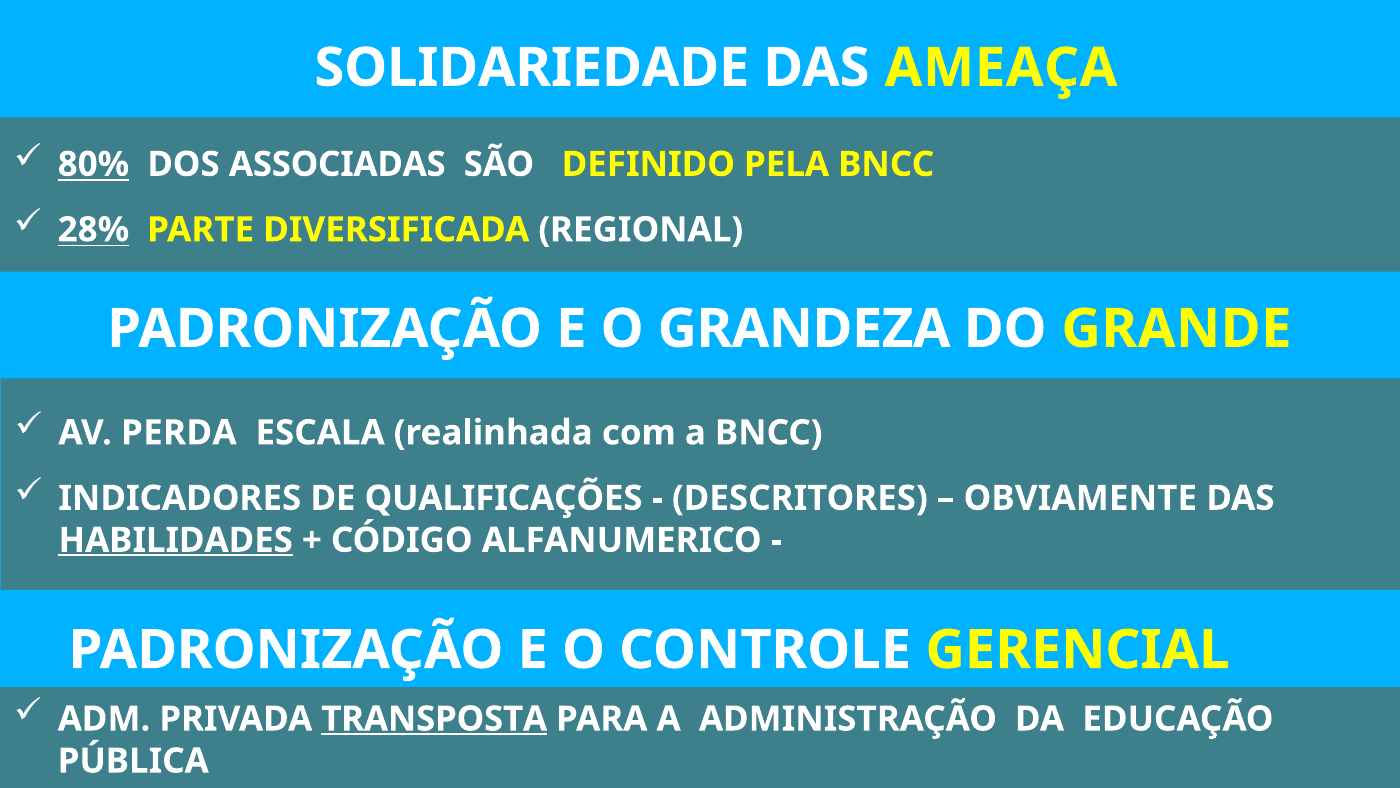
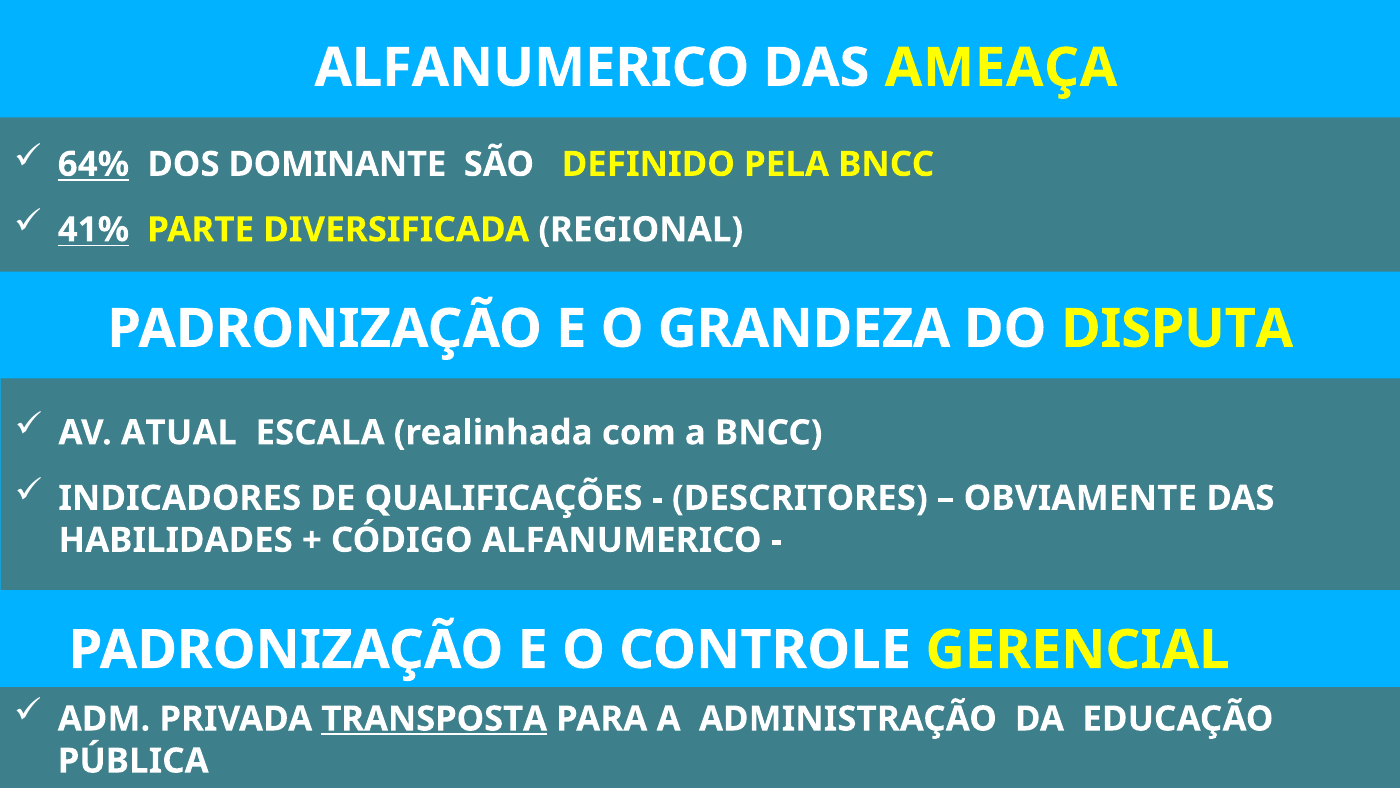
SOLIDARIEDADE at (532, 68): SOLIDARIEDADE -> ALFANUMERICO
80%: 80% -> 64%
ASSOCIADAS: ASSOCIADAS -> DOMINANTE
28%: 28% -> 41%
GRANDE: GRANDE -> DISPUTA
PERDA: PERDA -> ATUAL
HABILIDADES underline: present -> none
